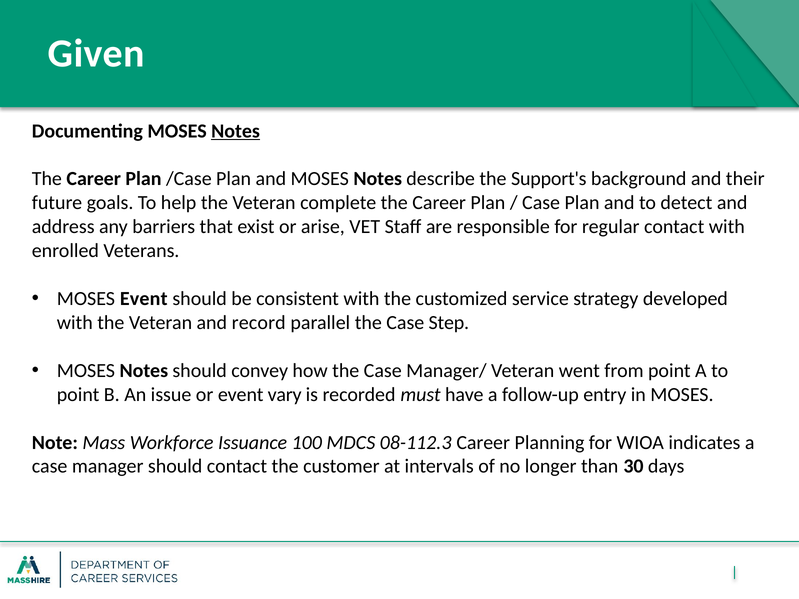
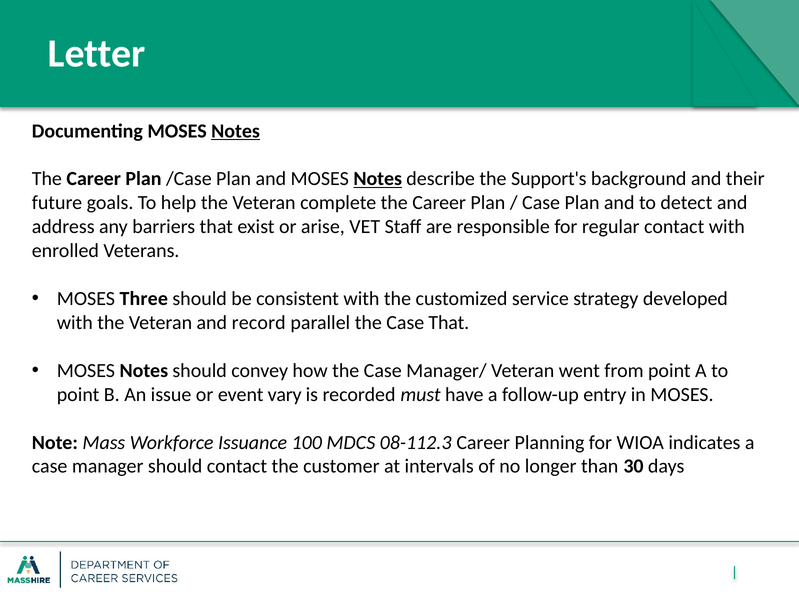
Given: Given -> Letter
Notes at (378, 179) underline: none -> present
MOSES Event: Event -> Three
Case Step: Step -> That
